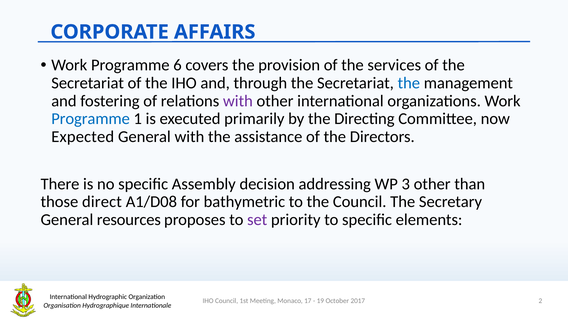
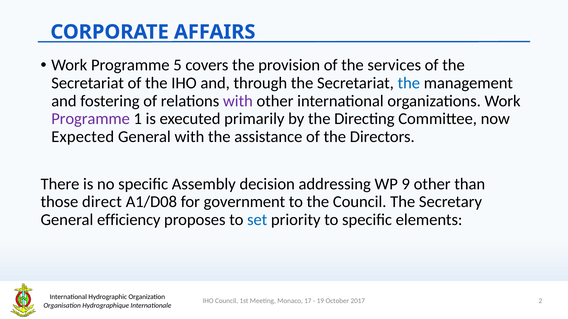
6: 6 -> 5
Programme at (91, 119) colour: blue -> purple
3: 3 -> 9
bathymetric: bathymetric -> government
resources: resources -> efficiency
set colour: purple -> blue
